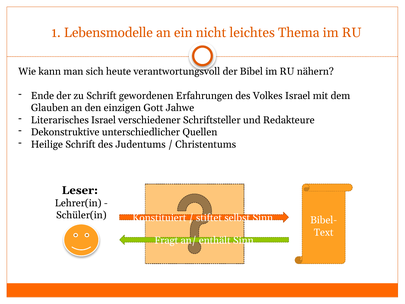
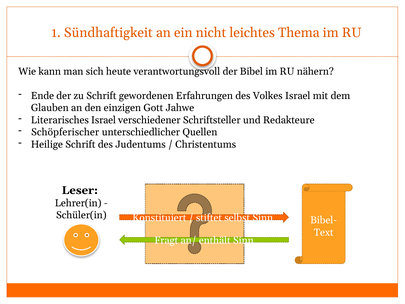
Lebensmodelle: Lebensmodelle -> Sündhaftigkeit
Dekonstruktive: Dekonstruktive -> Schöpferischer
